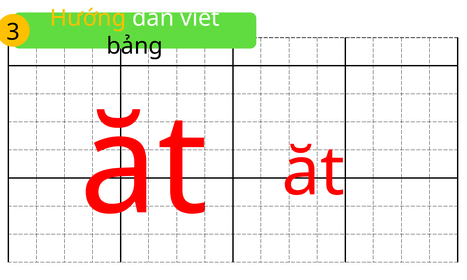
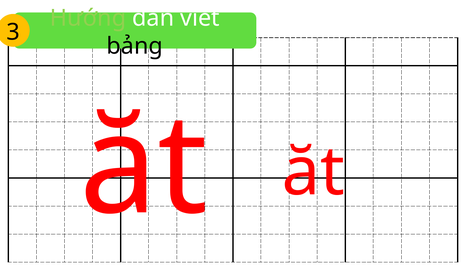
Hướng colour: yellow -> light green
